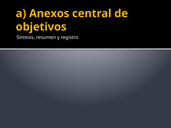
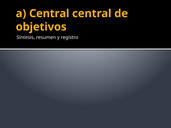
a Anexos: Anexos -> Central
